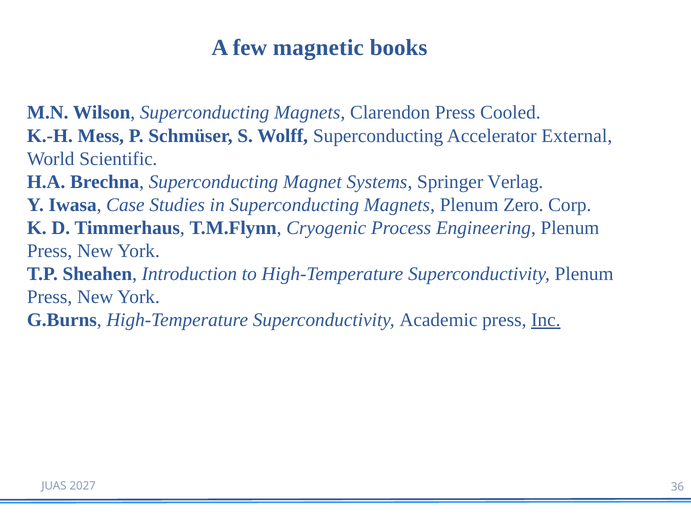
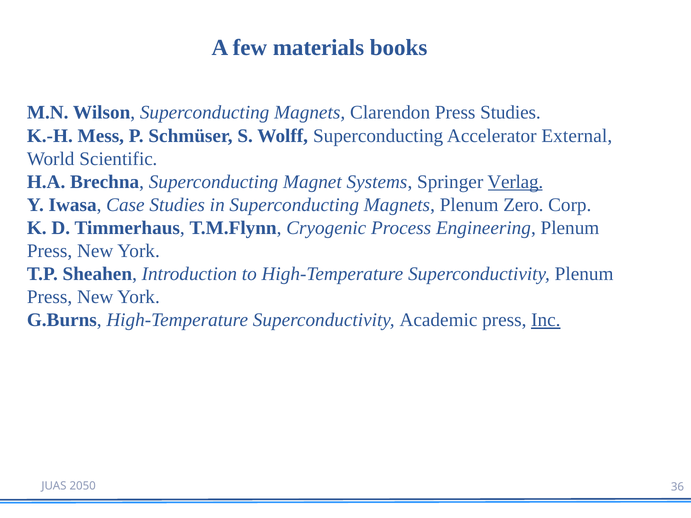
magnetic: magnetic -> materials
Press Cooled: Cooled -> Studies
Verlag underline: none -> present
2027: 2027 -> 2050
